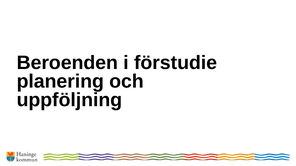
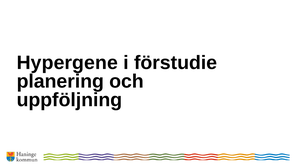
Beroenden: Beroenden -> Hypergene
